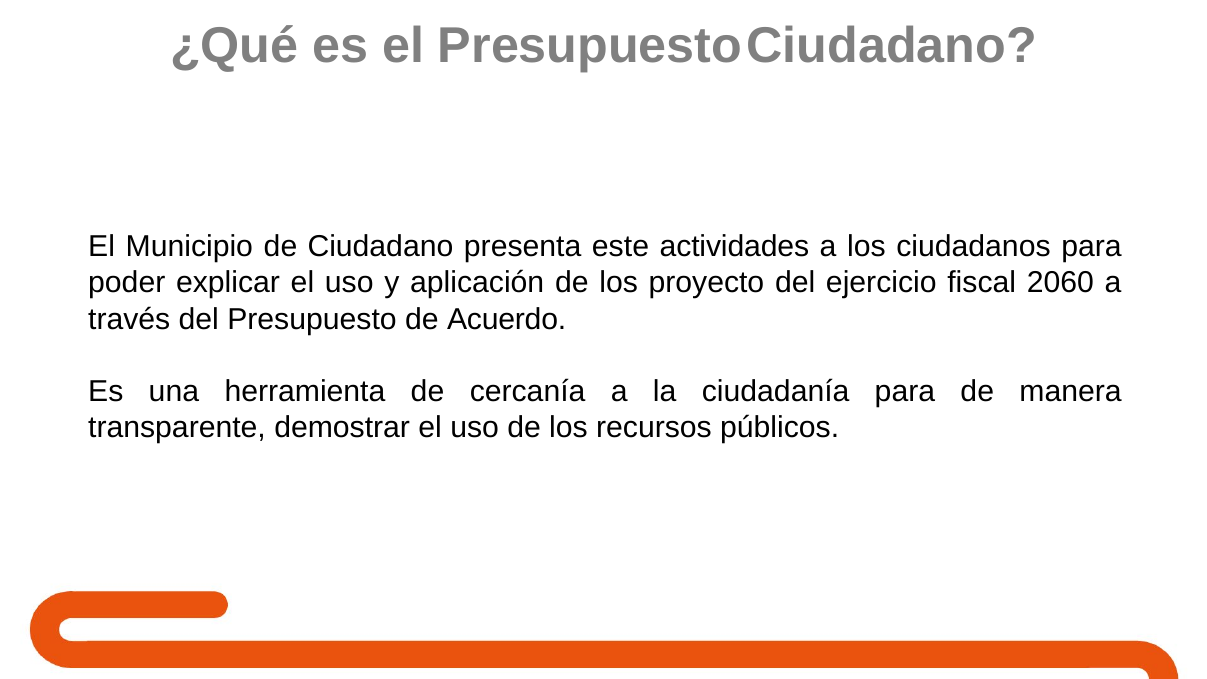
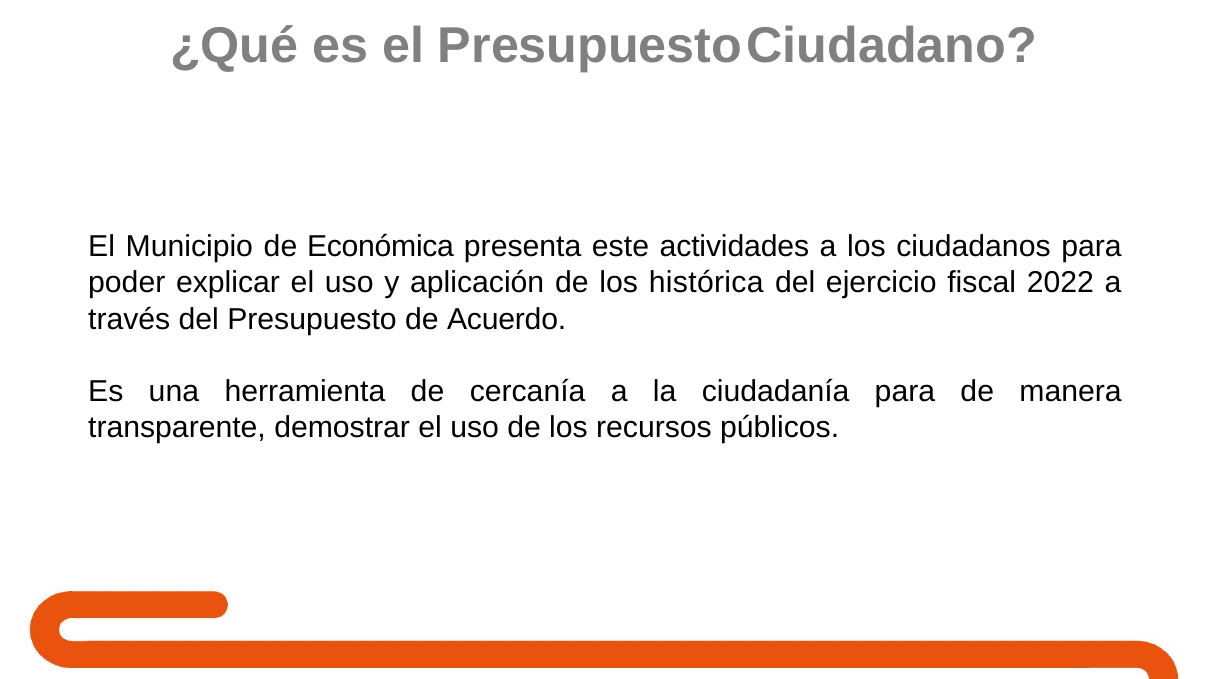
de Ciudadano: Ciudadano -> Económica
proyecto: proyecto -> histórica
2060: 2060 -> 2022
